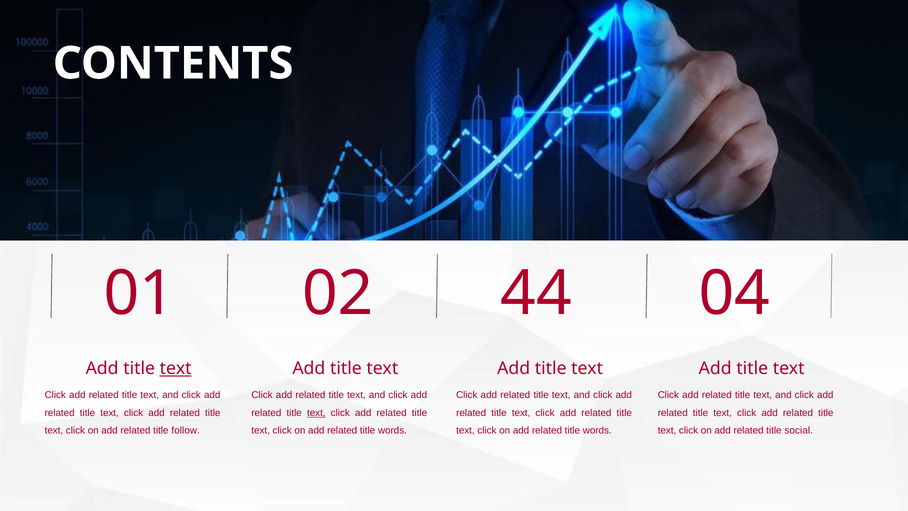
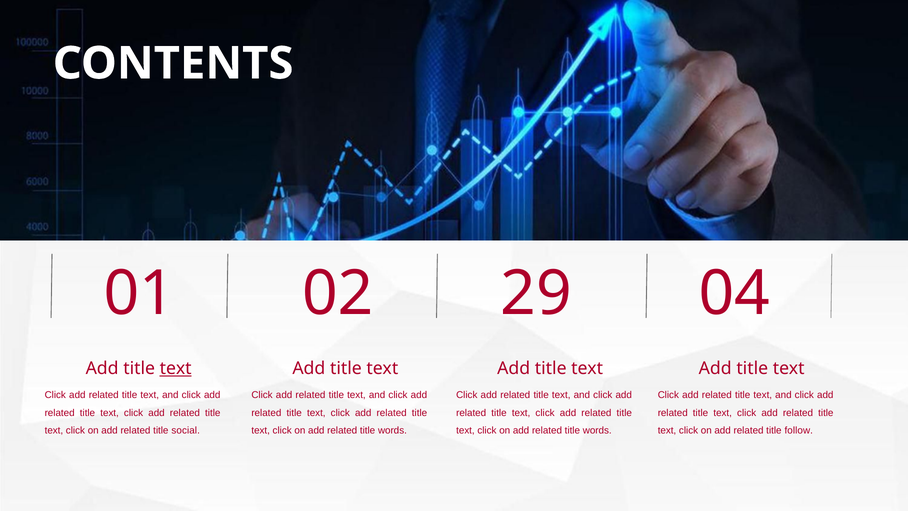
44: 44 -> 29
text at (316, 413) underline: present -> none
follow: follow -> social
social: social -> follow
